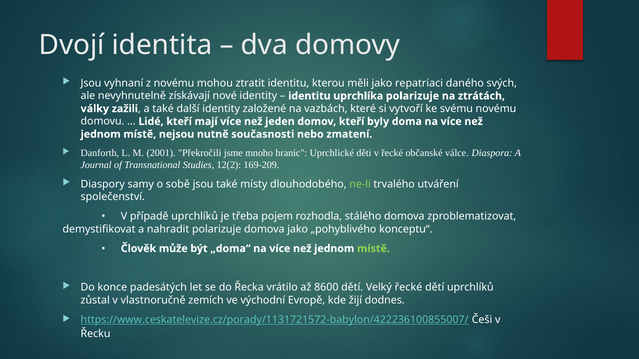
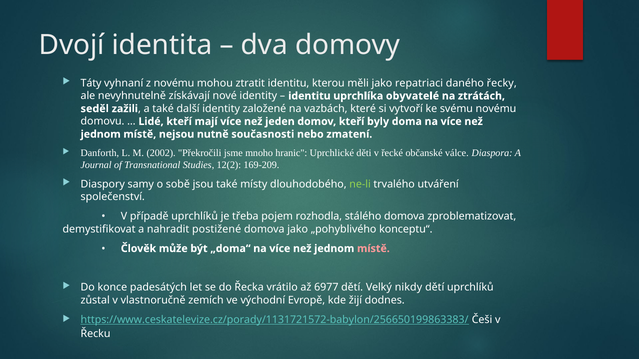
Jsou at (91, 83): Jsou -> Táty
svých: svých -> řecky
uprchlíka polarizuje: polarizuje -> obyvatelé
války: války -> seděl
2001: 2001 -> 2002
nahradit polarizuje: polarizuje -> postižené
místě at (373, 249) colour: light green -> pink
8600: 8600 -> 6977
Velký řecké: řecké -> nikdy
https://www.ceskatelevize.cz/porady/1131721572-babylon/422236100855007/: https://www.ceskatelevize.cz/porady/1131721572-babylon/422236100855007/ -> https://www.ceskatelevize.cz/porady/1131721572-babylon/256650199863383/
